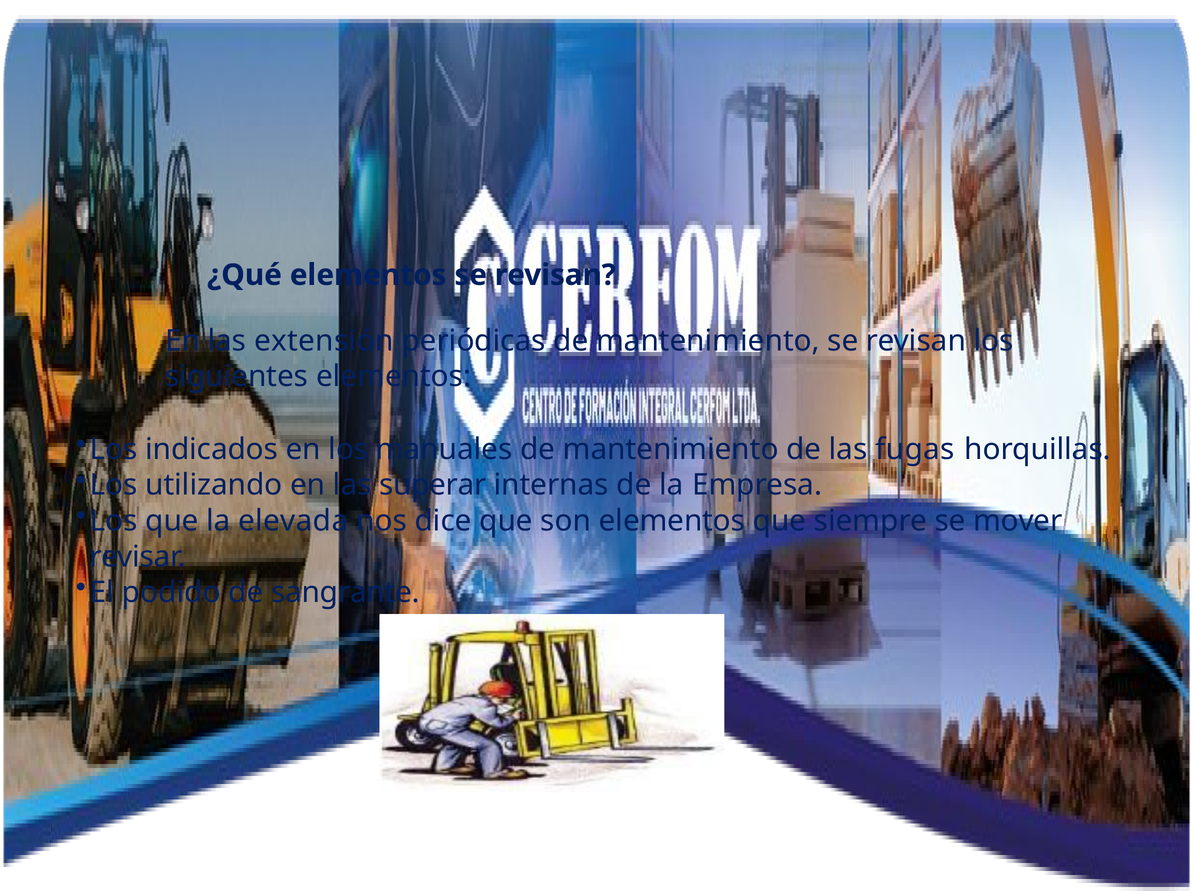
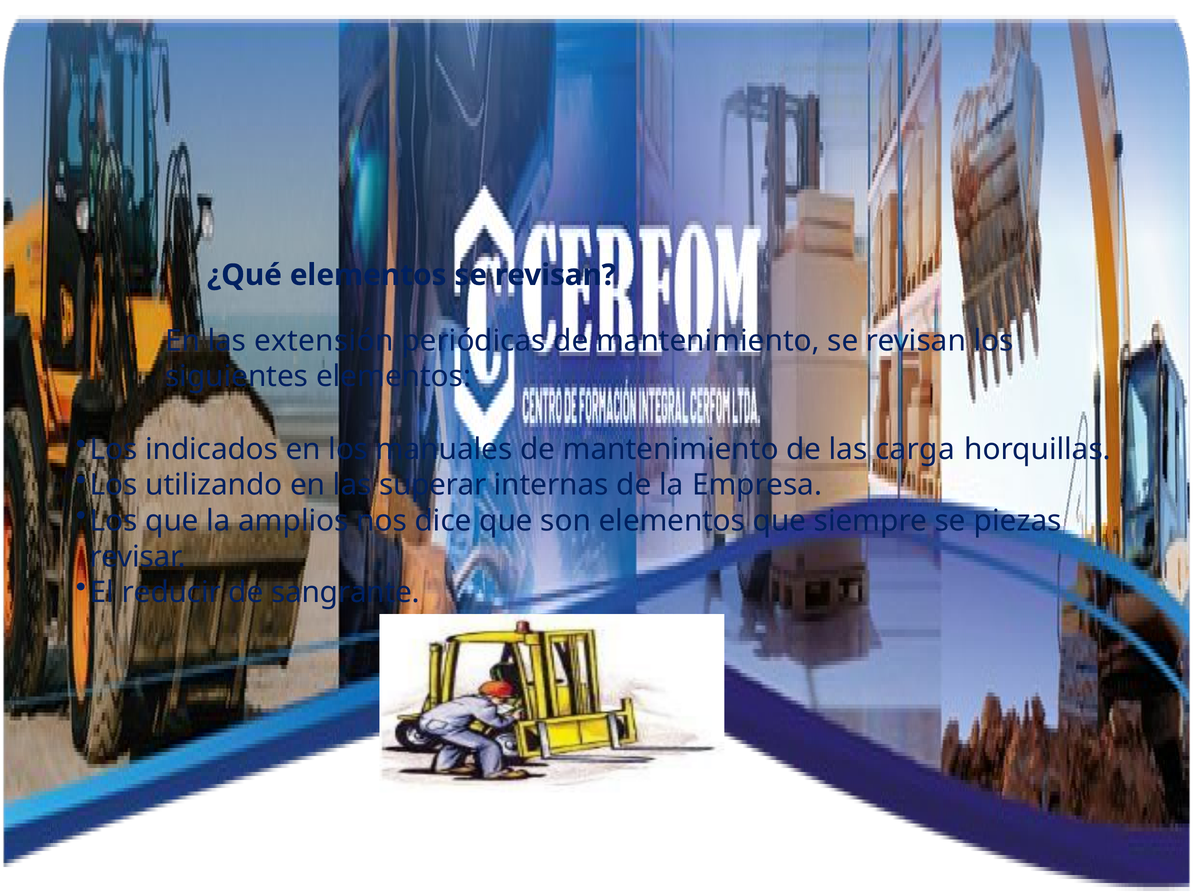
fugas: fugas -> carga
elevada: elevada -> amplios
mover: mover -> piezas
podido: podido -> reducir
